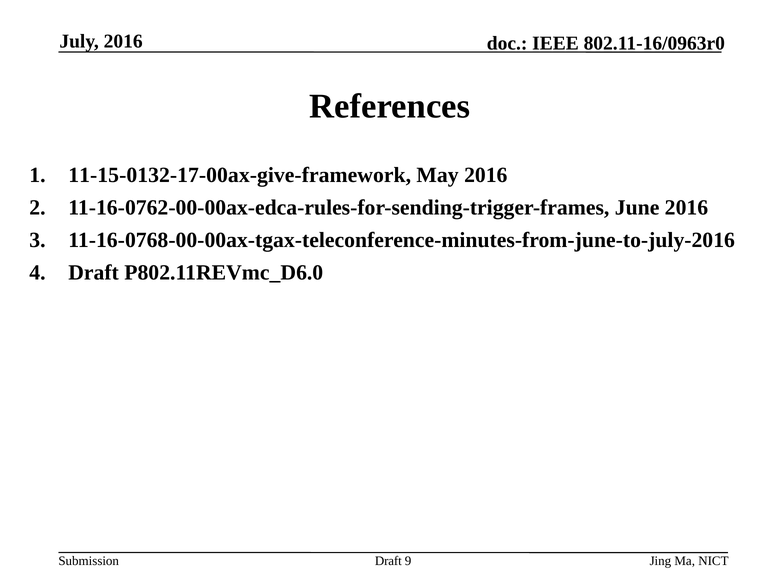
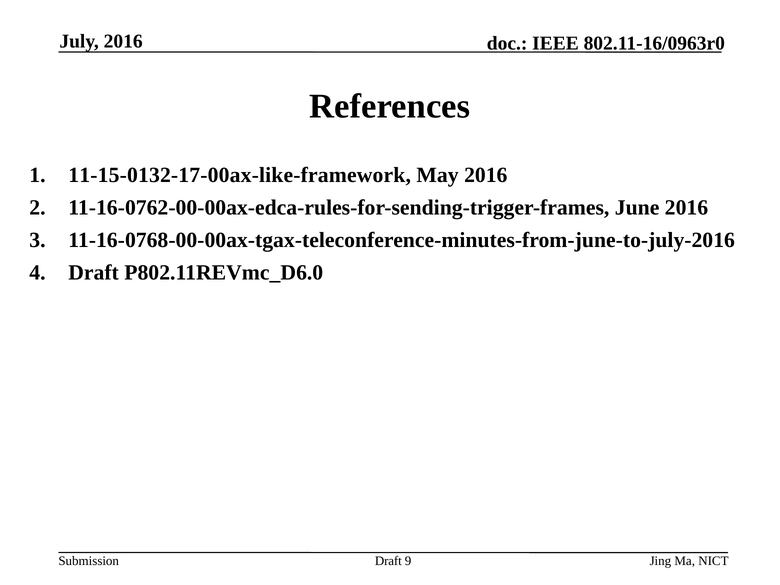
11-15-0132-17-00ax-give-framework: 11-15-0132-17-00ax-give-framework -> 11-15-0132-17-00ax-like-framework
